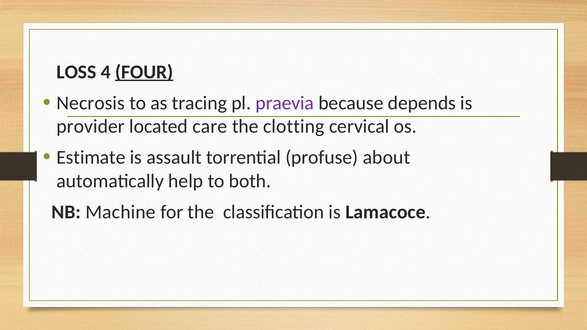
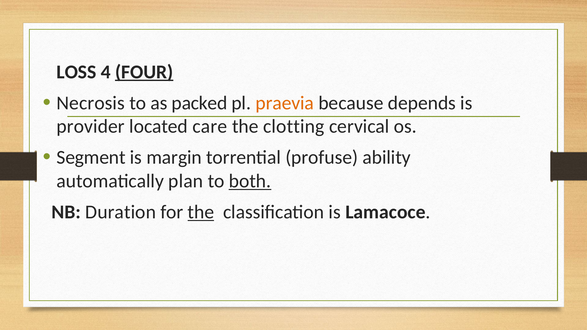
tracing: tracing -> packed
praevia colour: purple -> orange
Estimate: Estimate -> Segment
assault: assault -> margin
about: about -> ability
help: help -> plan
both underline: none -> present
Machine: Machine -> Duration
the at (201, 212) underline: none -> present
